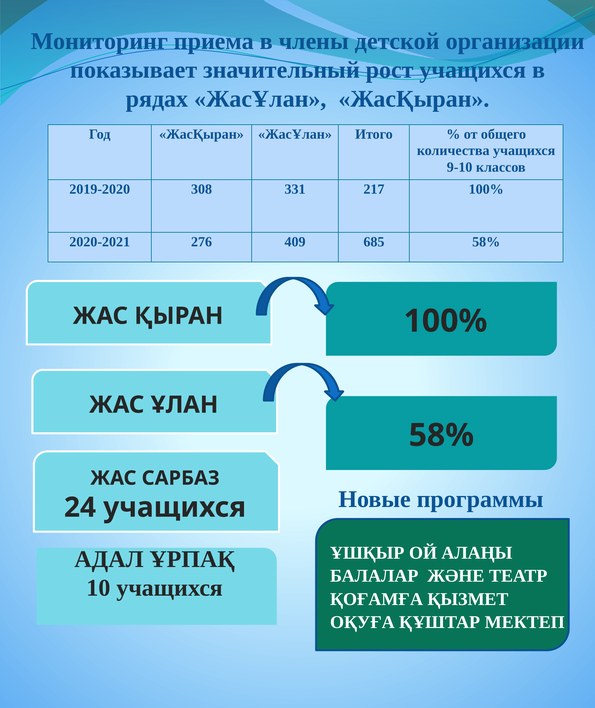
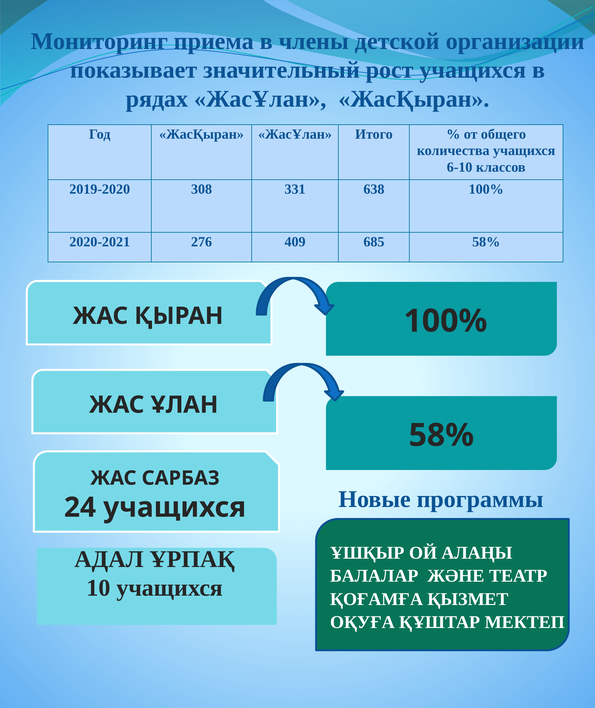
9-10: 9-10 -> 6-10
217: 217 -> 638
